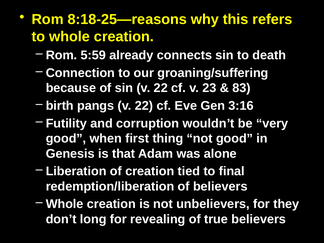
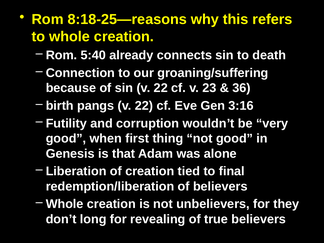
5:59: 5:59 -> 5:40
83: 83 -> 36
